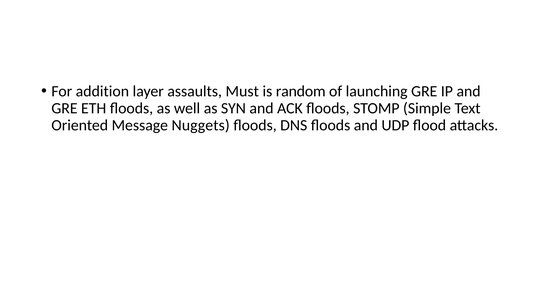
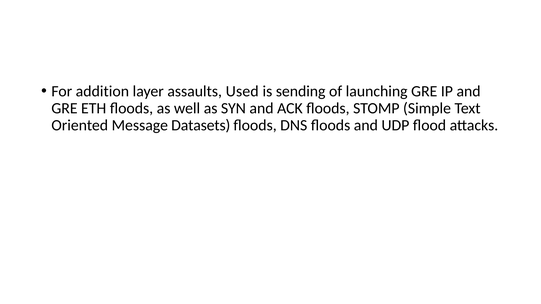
Must: Must -> Used
random: random -> sending
Nuggets: Nuggets -> Datasets
